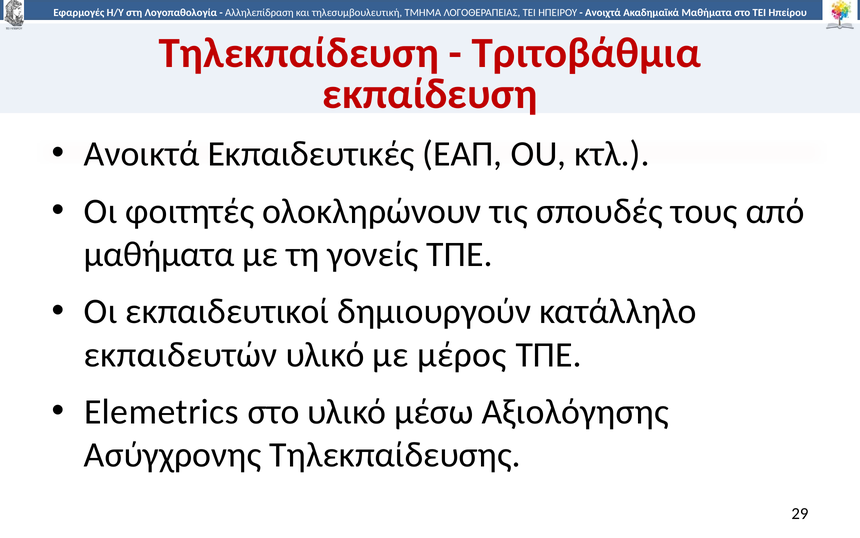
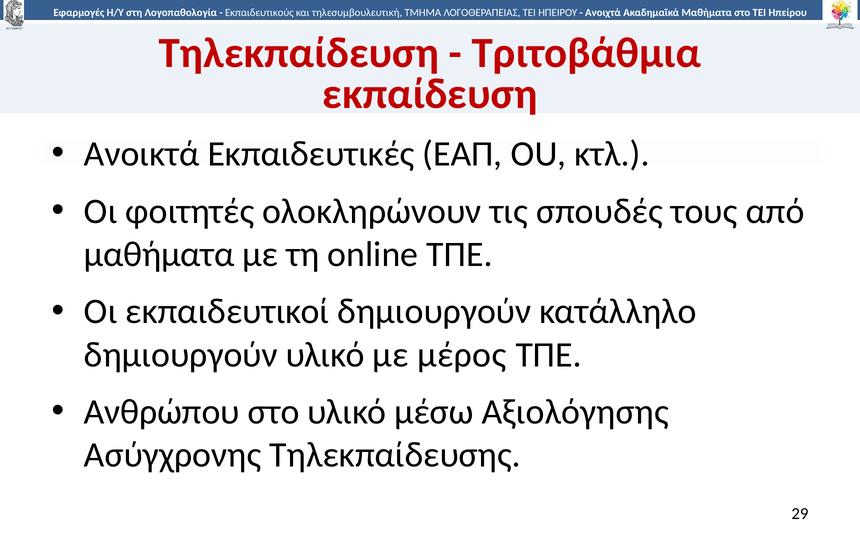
Αλληλεπίδραση: Αλληλεπίδραση -> Εκπαιδευτικούς
γονείς: γονείς -> online
εκπαιδευτών at (181, 354): εκπαιδευτών -> δημιουργούν
Elemetrics: Elemetrics -> Ανθρώπου
